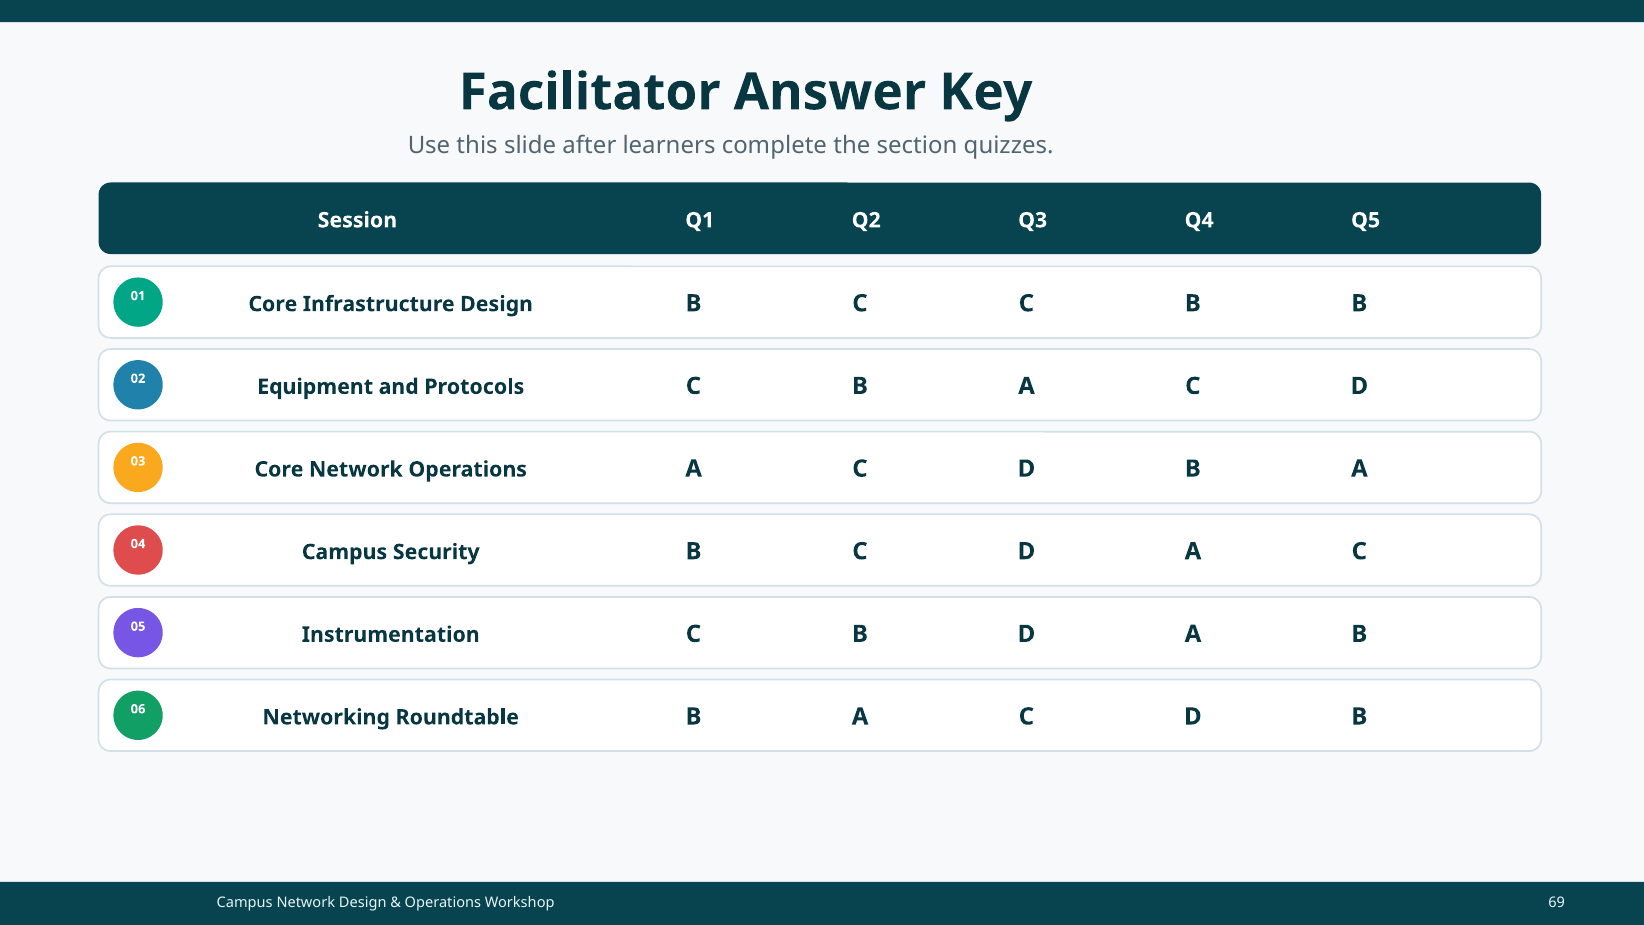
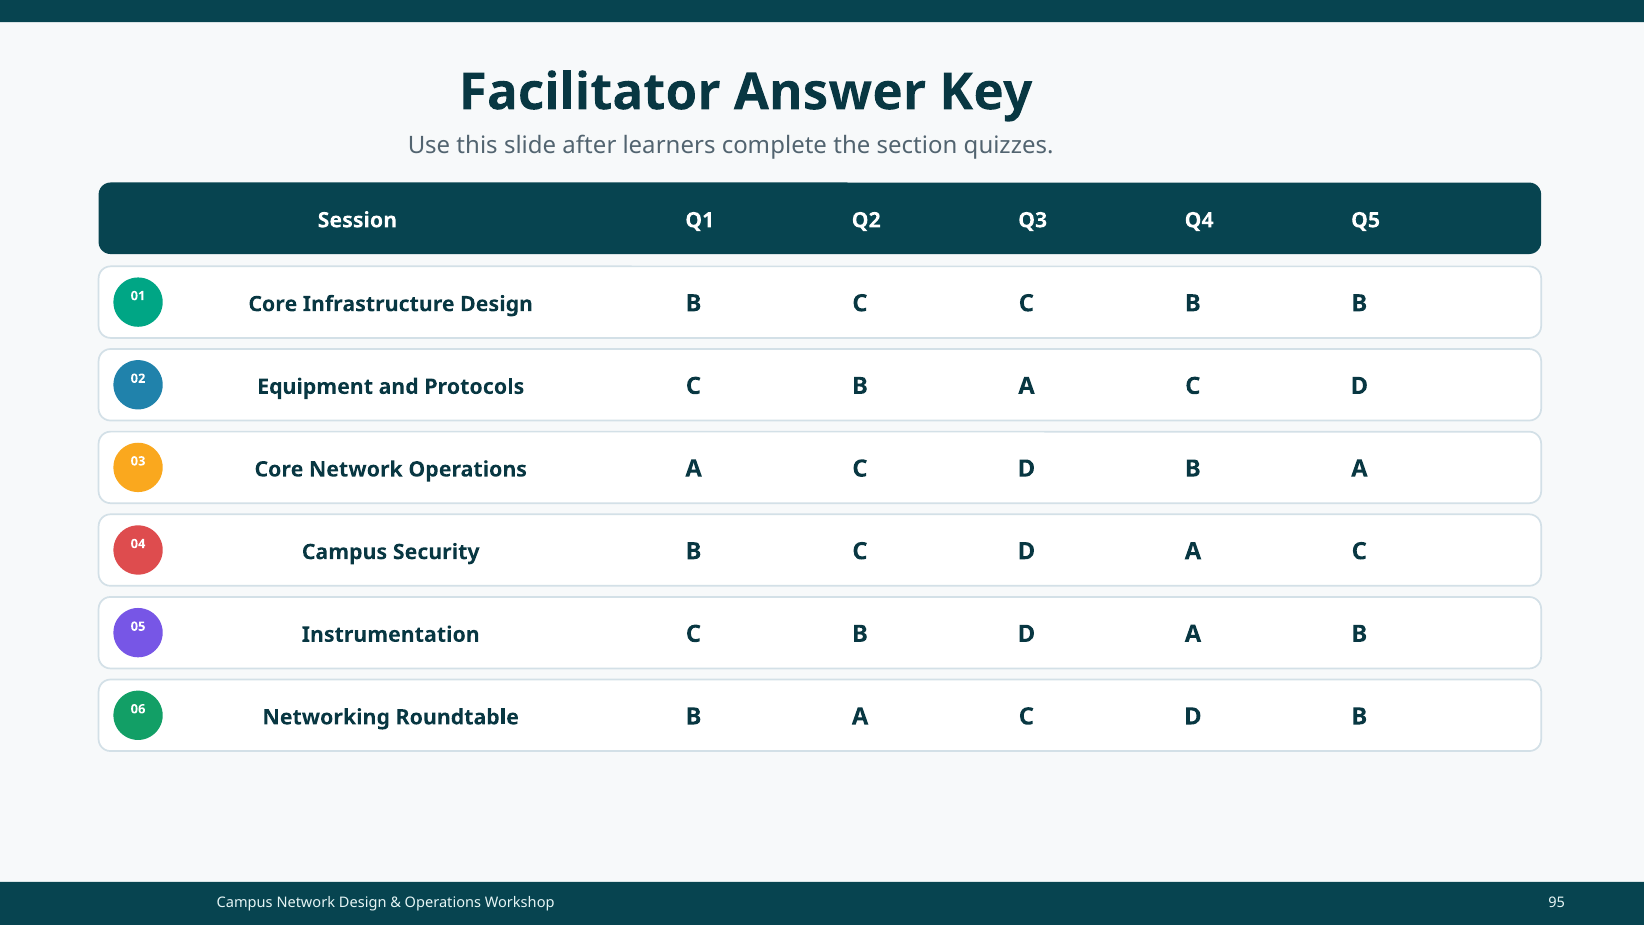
69: 69 -> 95
